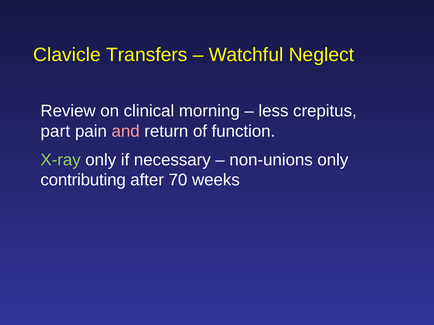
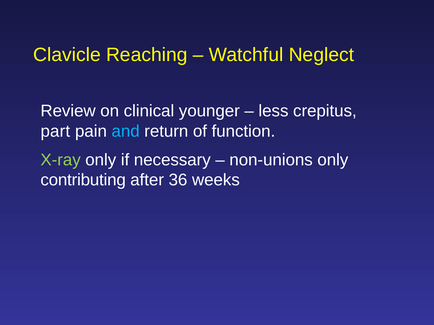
Transfers: Transfers -> Reaching
morning: morning -> younger
and colour: pink -> light blue
70: 70 -> 36
